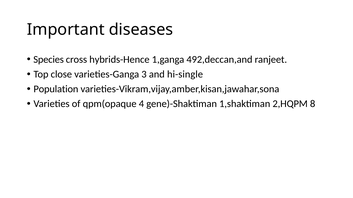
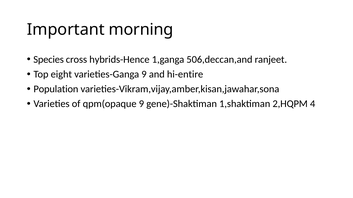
diseases: diseases -> morning
492,deccan,and: 492,deccan,and -> 506,deccan,and
close: close -> eight
varieties-Ganga 3: 3 -> 9
hi-single: hi-single -> hi-entire
qpm(opaque 4: 4 -> 9
8: 8 -> 4
